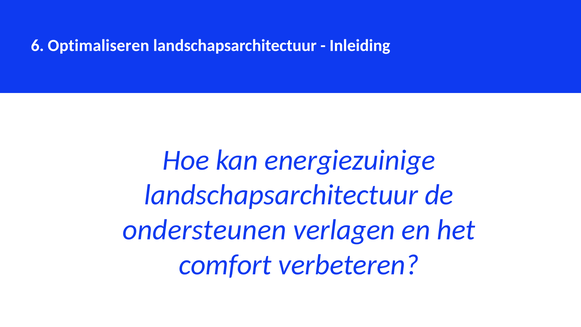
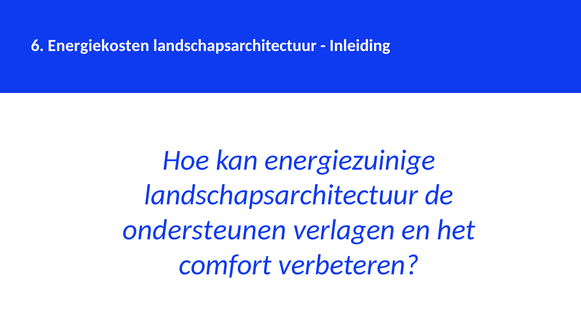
Optimaliseren: Optimaliseren -> Energiekosten
